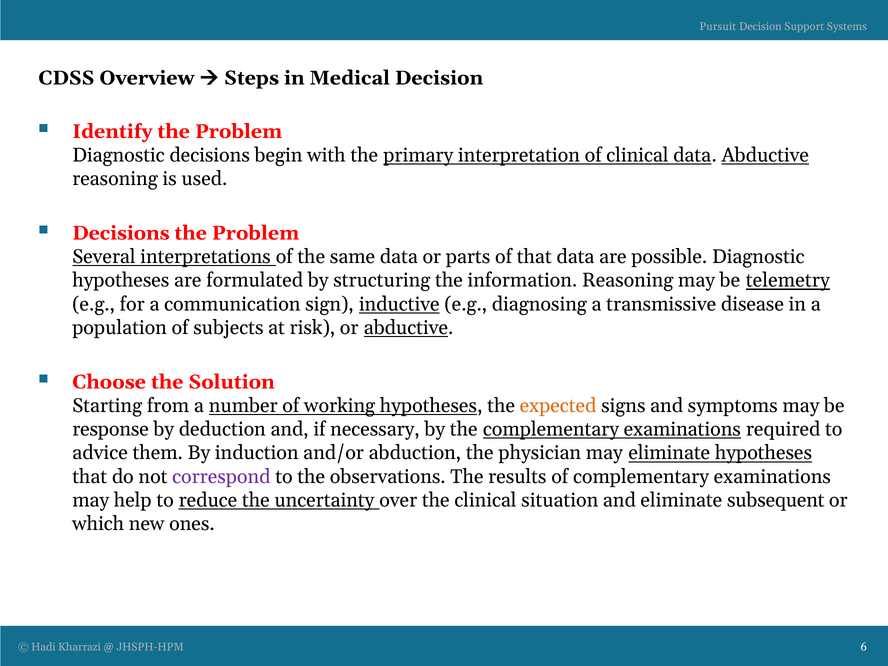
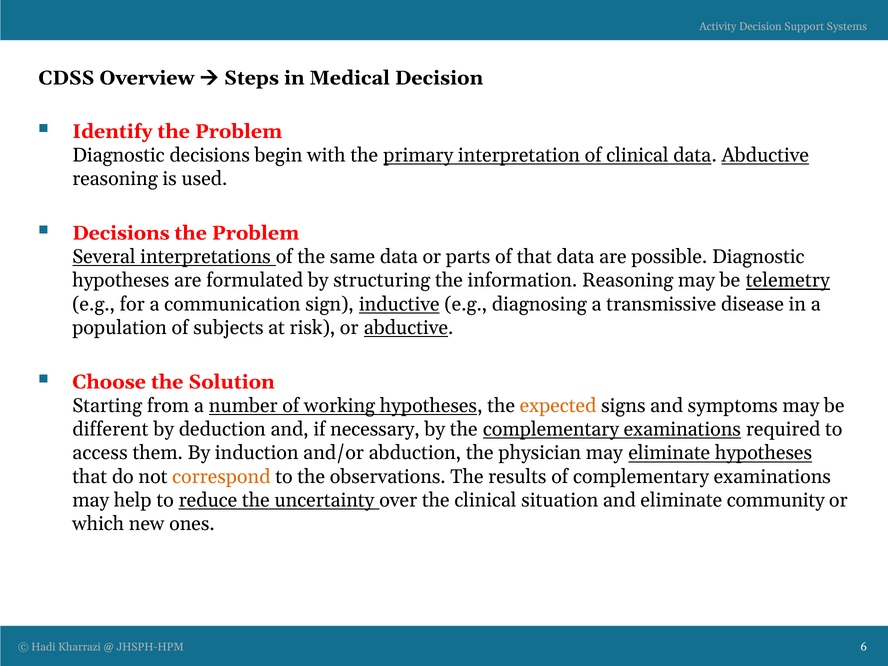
Pursuit: Pursuit -> Activity
response: response -> different
advice: advice -> access
correspond colour: purple -> orange
subsequent: subsequent -> community
